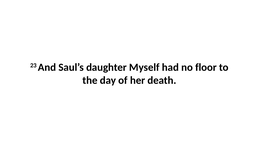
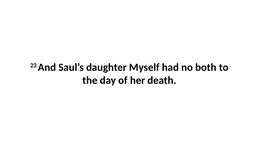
floor: floor -> both
